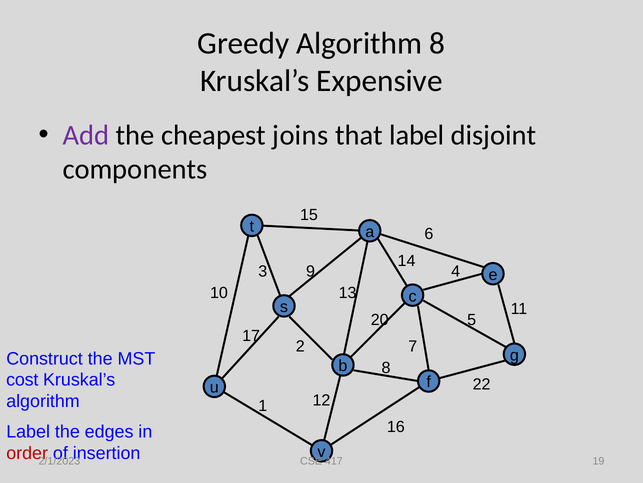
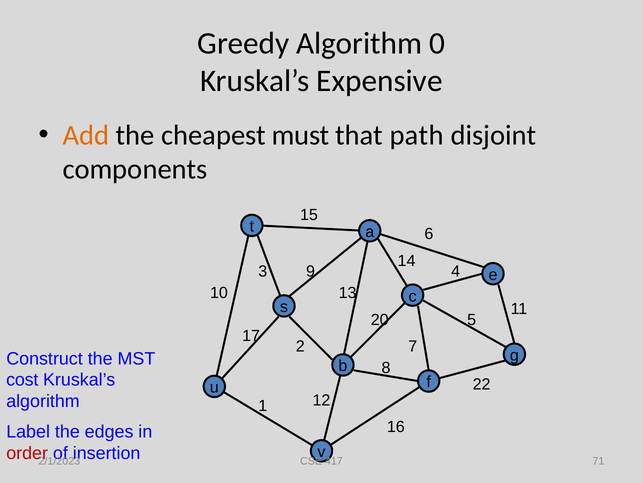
Algorithm 8: 8 -> 0
Add colour: purple -> orange
joins: joins -> must
that label: label -> path
19: 19 -> 71
